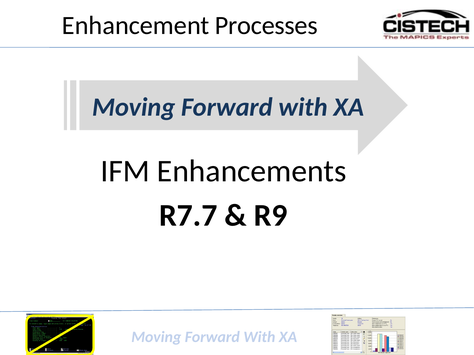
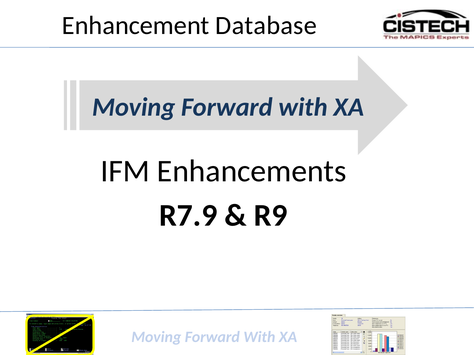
Processes: Processes -> Database
R7.7: R7.7 -> R7.9
